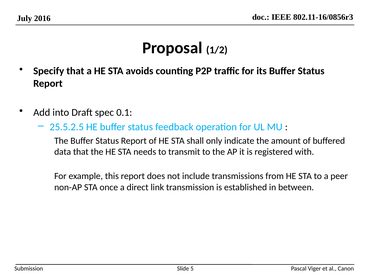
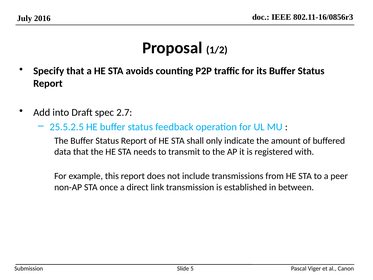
0.1: 0.1 -> 2.7
